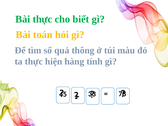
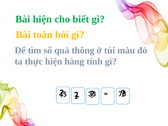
Bài thực: thực -> hiện
